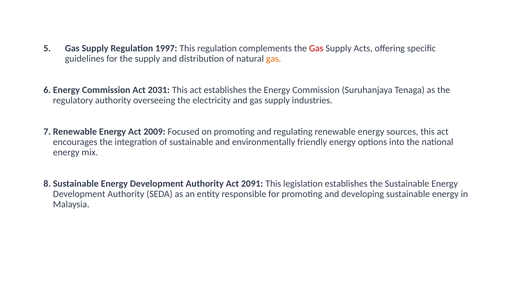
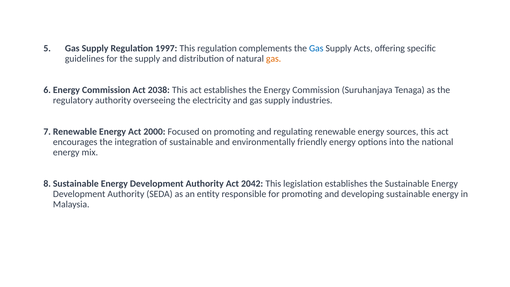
Gas at (316, 48) colour: red -> blue
2031: 2031 -> 2038
2009: 2009 -> 2000
2091: 2091 -> 2042
